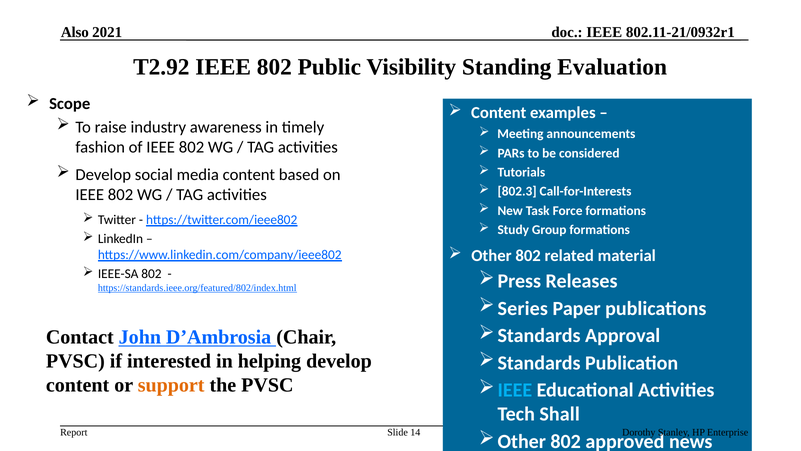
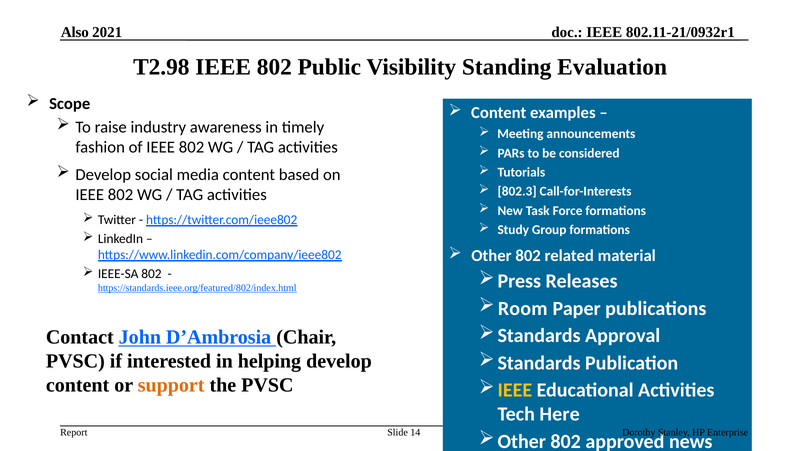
T2.92: T2.92 -> T2.98
Series: Series -> Room
IEEE at (515, 390) colour: light blue -> yellow
Shall: Shall -> Here
